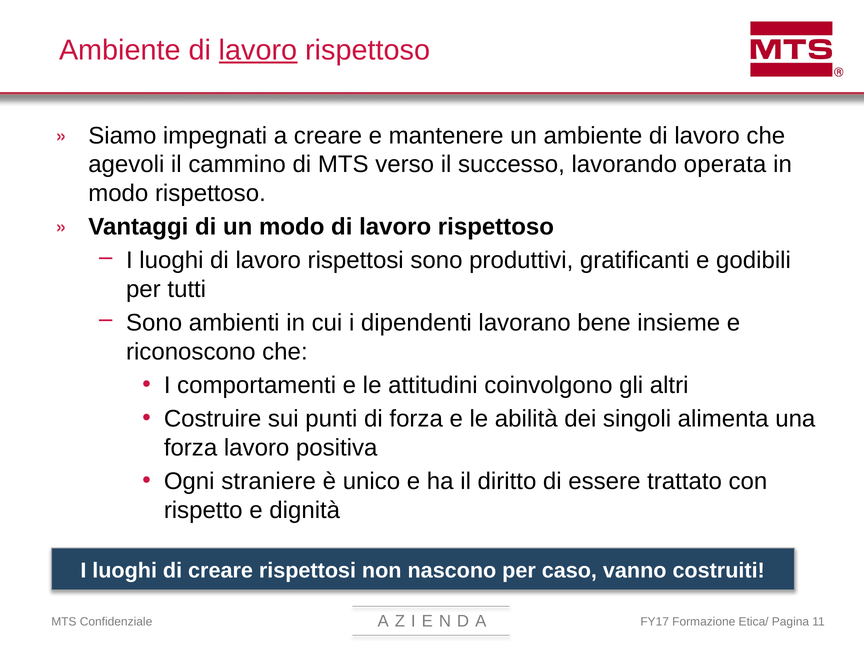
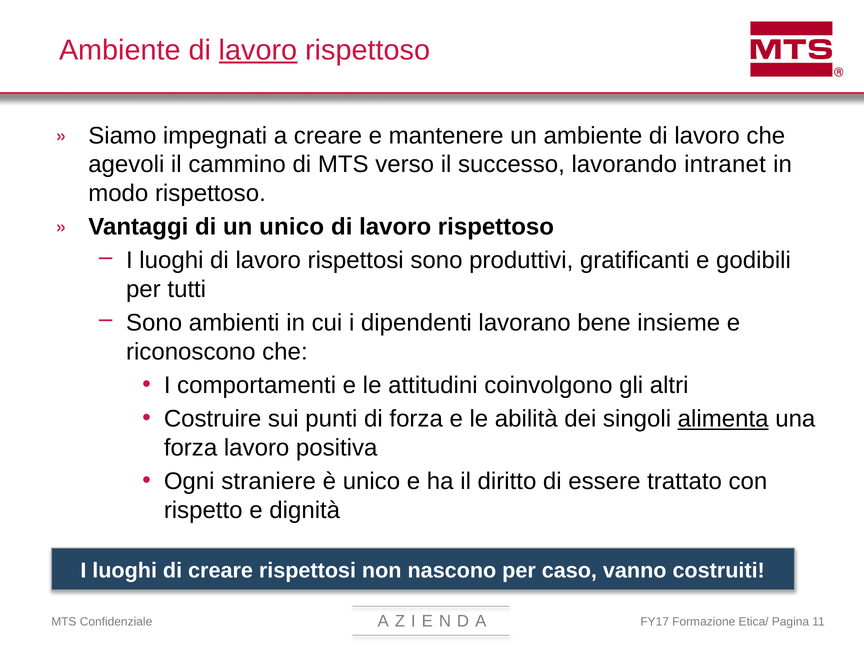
operata: operata -> intranet
un modo: modo -> unico
alimenta underline: none -> present
